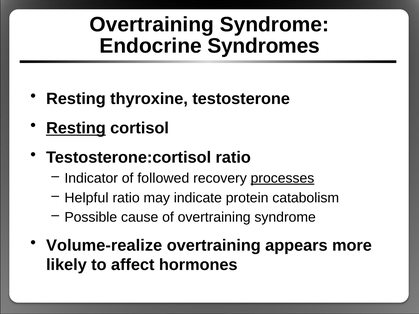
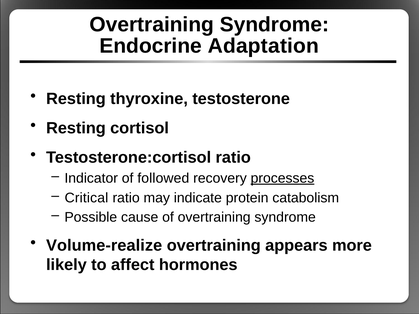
Syndromes: Syndromes -> Adaptation
Resting at (76, 128) underline: present -> none
Helpful: Helpful -> Critical
